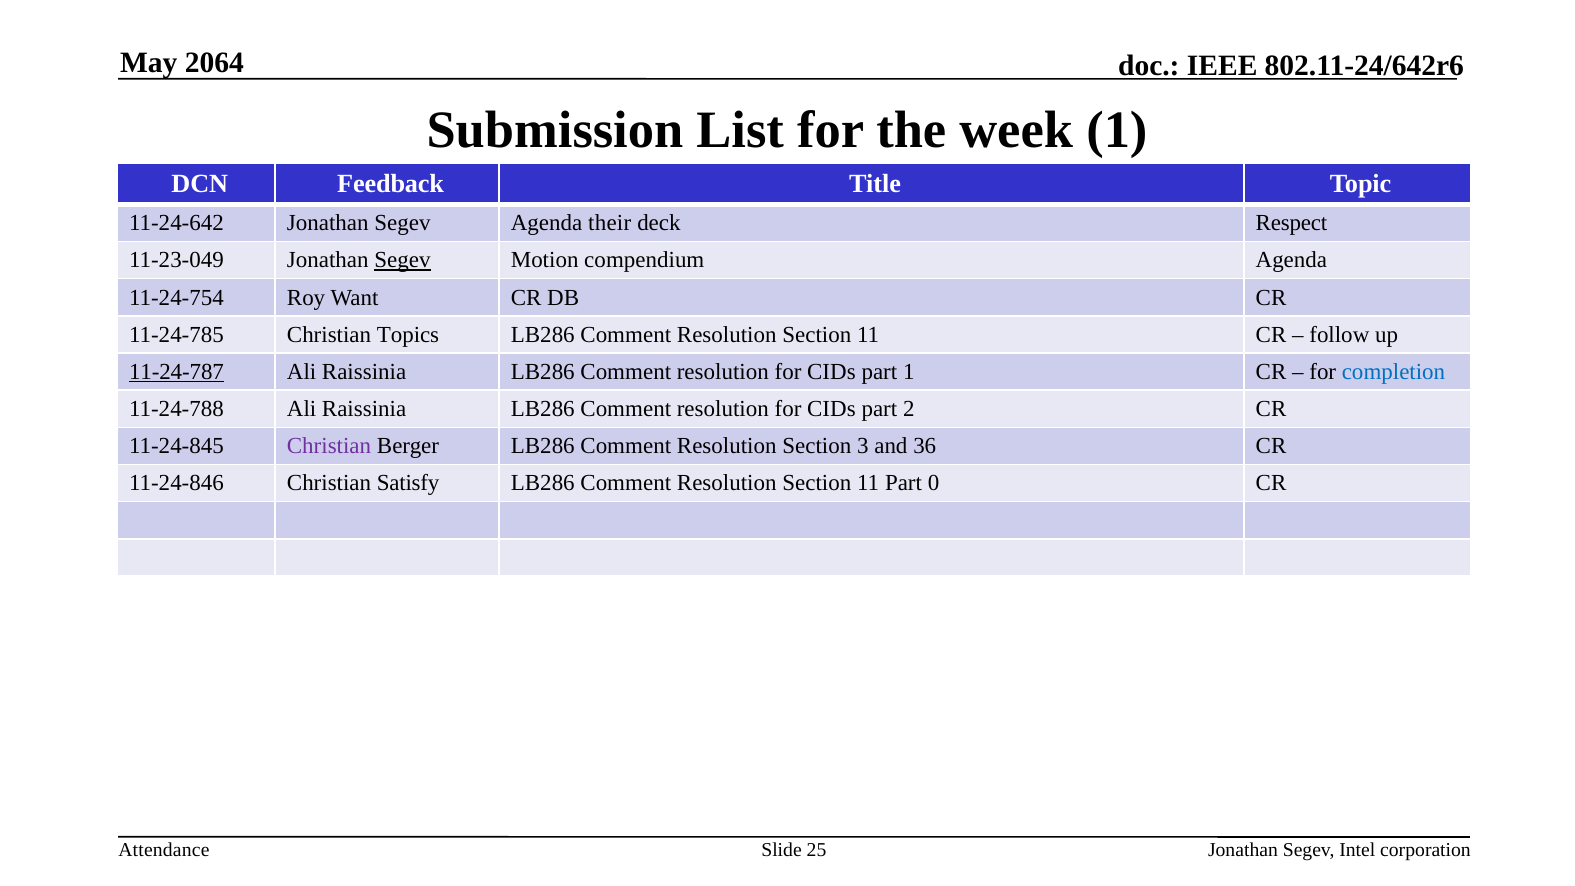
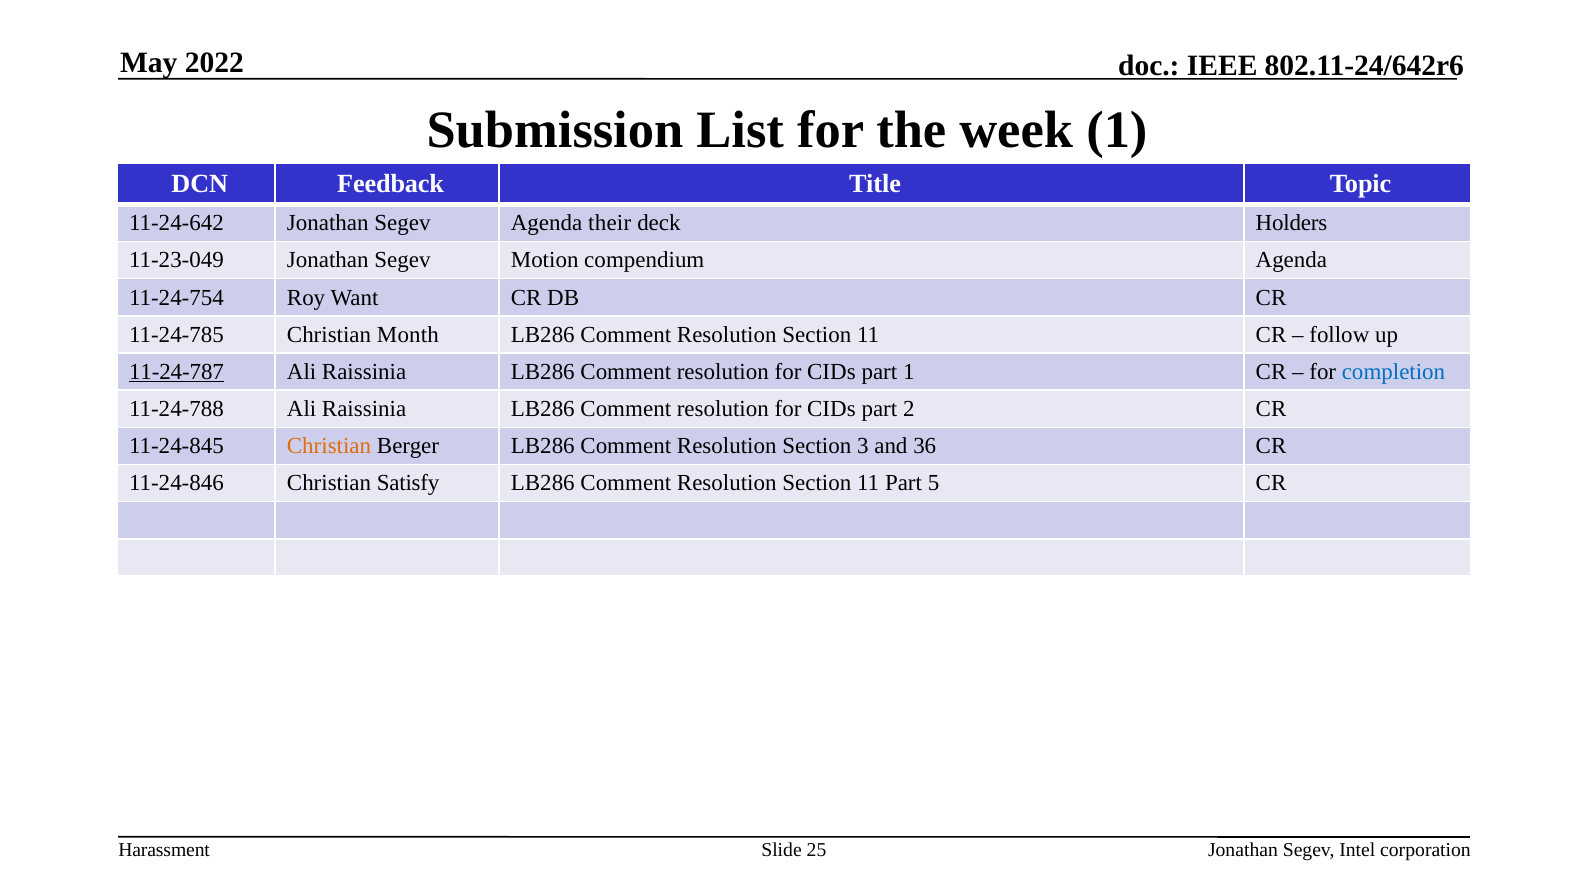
2064: 2064 -> 2022
Respect: Respect -> Holders
Segev at (402, 260) underline: present -> none
Topics: Topics -> Month
Christian at (329, 446) colour: purple -> orange
0: 0 -> 5
Attendance: Attendance -> Harassment
